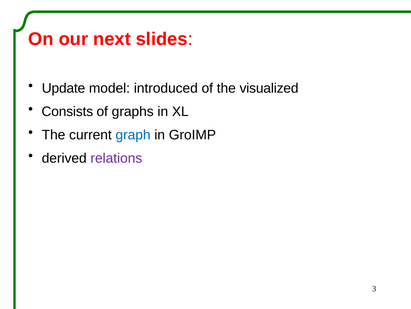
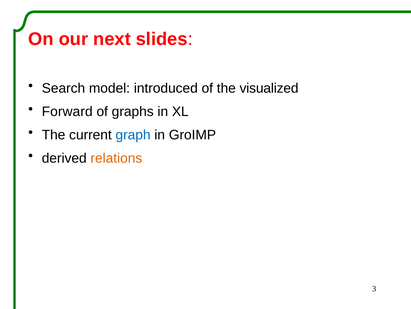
Update: Update -> Search
Consists: Consists -> Forward
relations colour: purple -> orange
